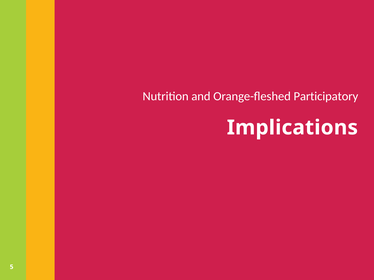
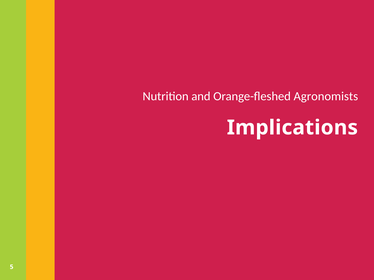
Participatory: Participatory -> Agronomists
